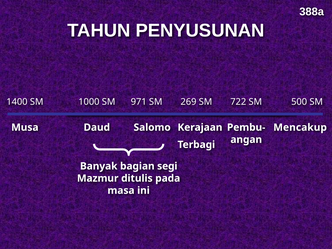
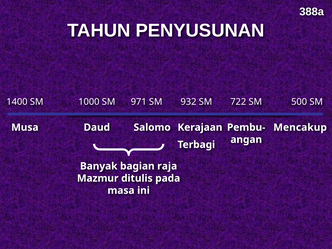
269: 269 -> 932
segi: segi -> raja
